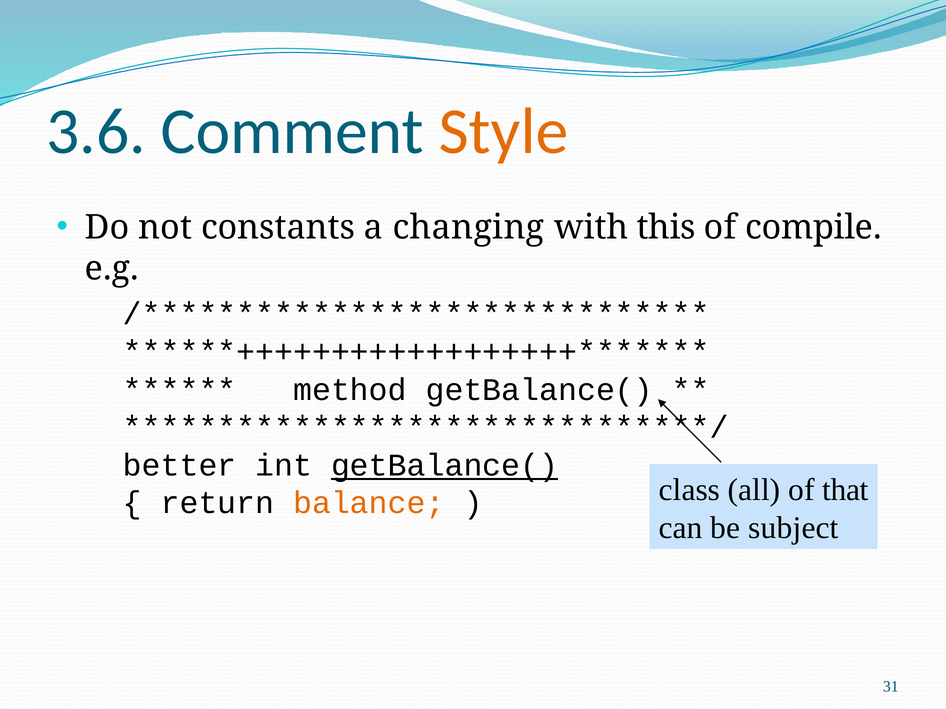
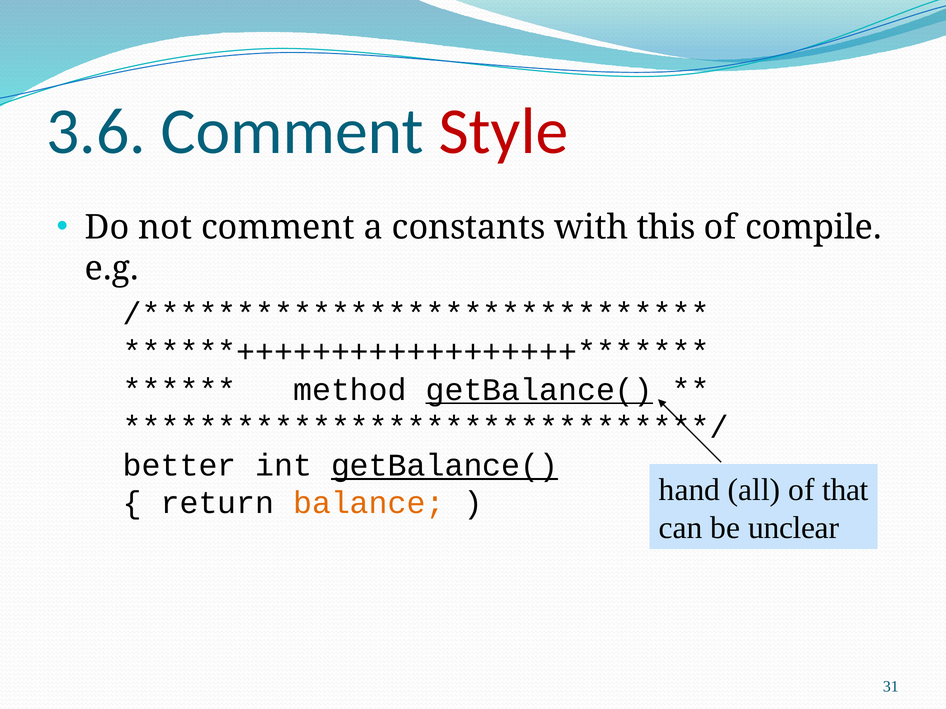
Style colour: orange -> red
not constants: constants -> comment
changing: changing -> constants
getBalance( at (539, 390) underline: none -> present
class: class -> hand
subject: subject -> unclear
